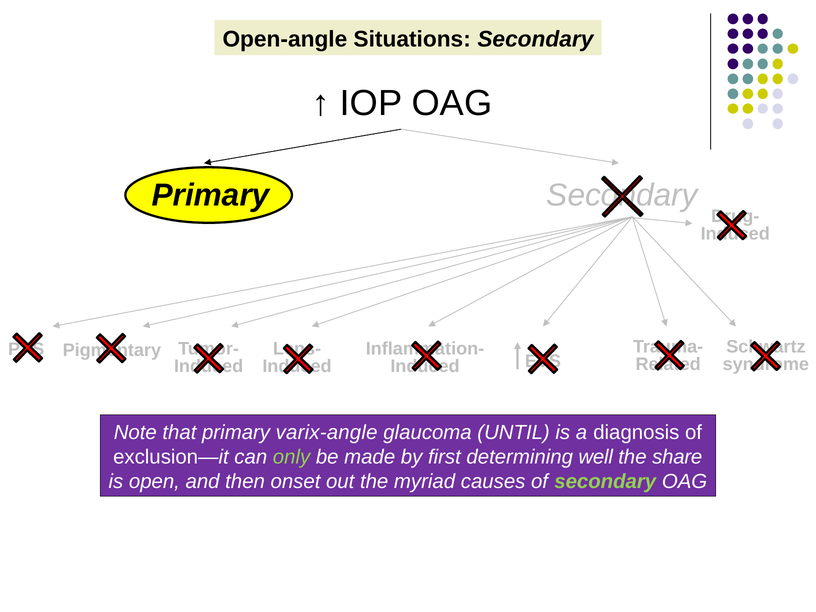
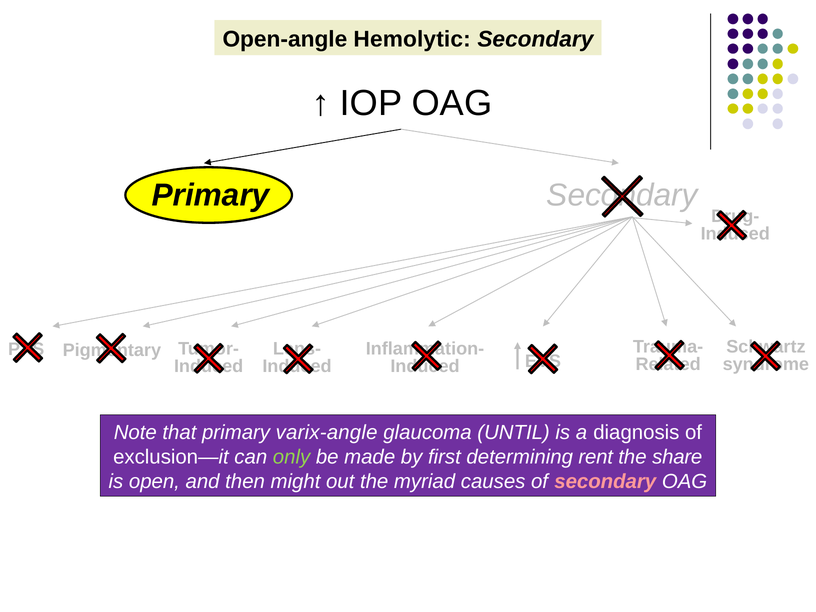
Situations: Situations -> Hemolytic
well: well -> rent
onset: onset -> might
secondary at (605, 481) colour: light green -> pink
